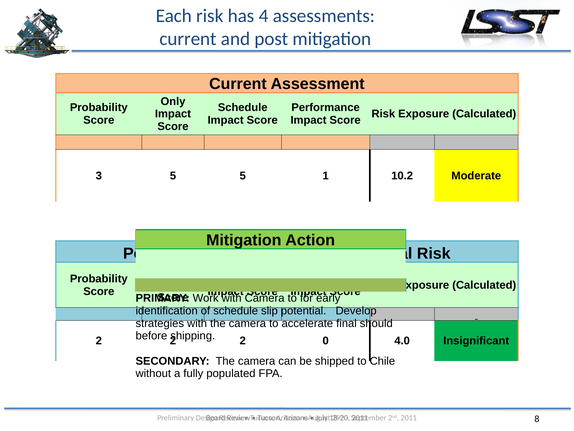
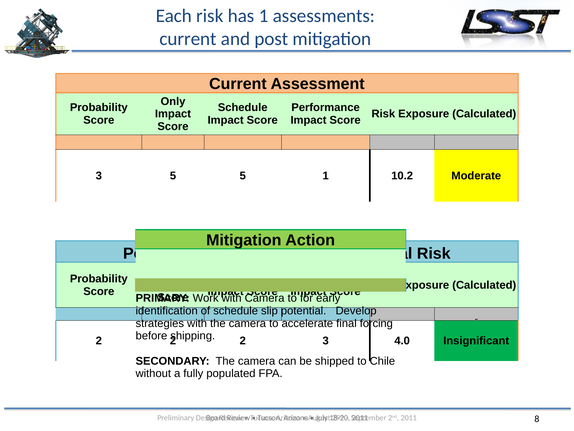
has 4: 4 -> 1
should: should -> forcing
2 0: 0 -> 3
